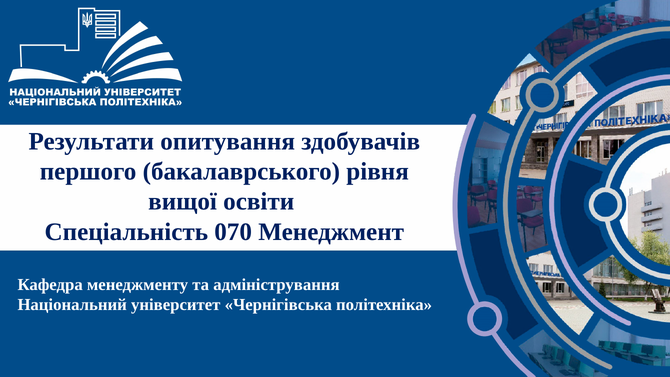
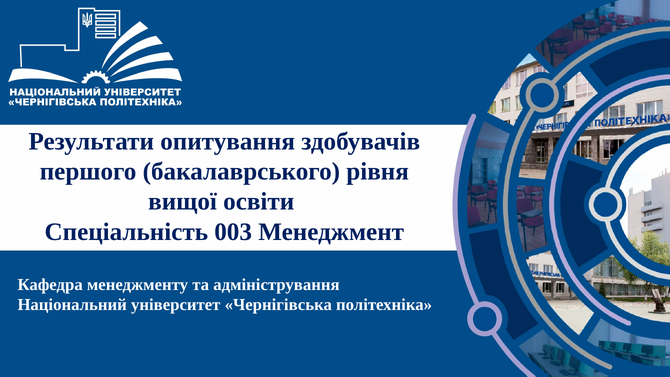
070: 070 -> 003
